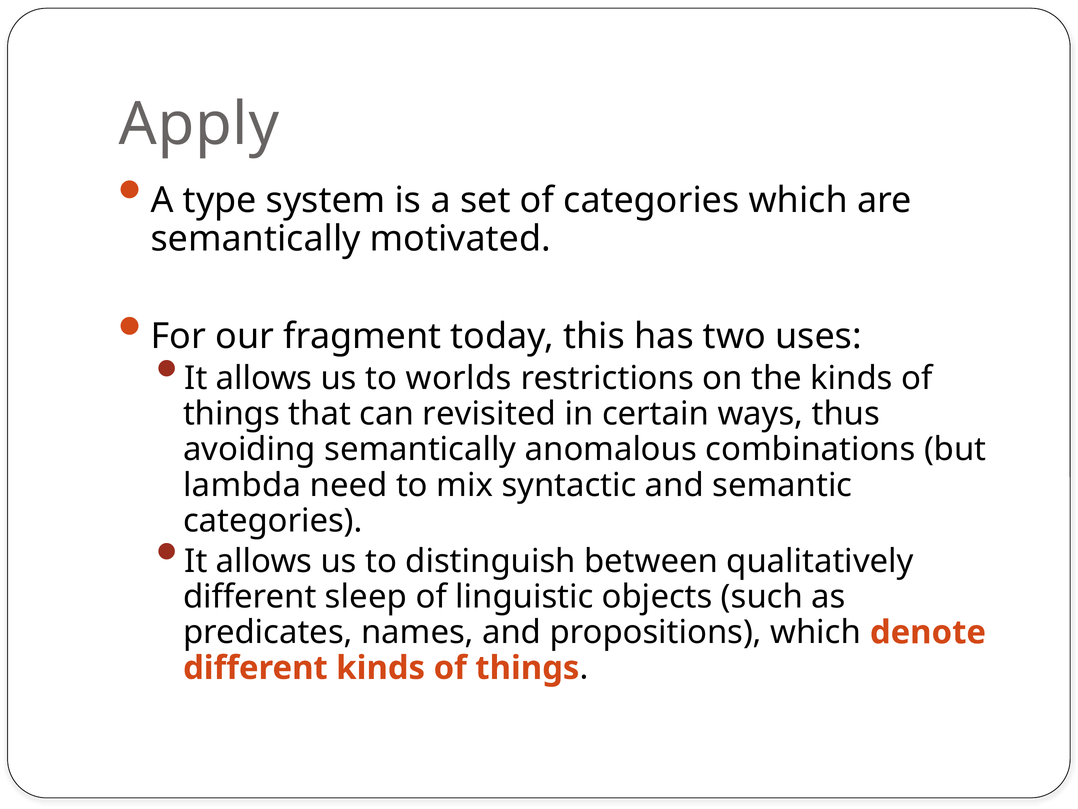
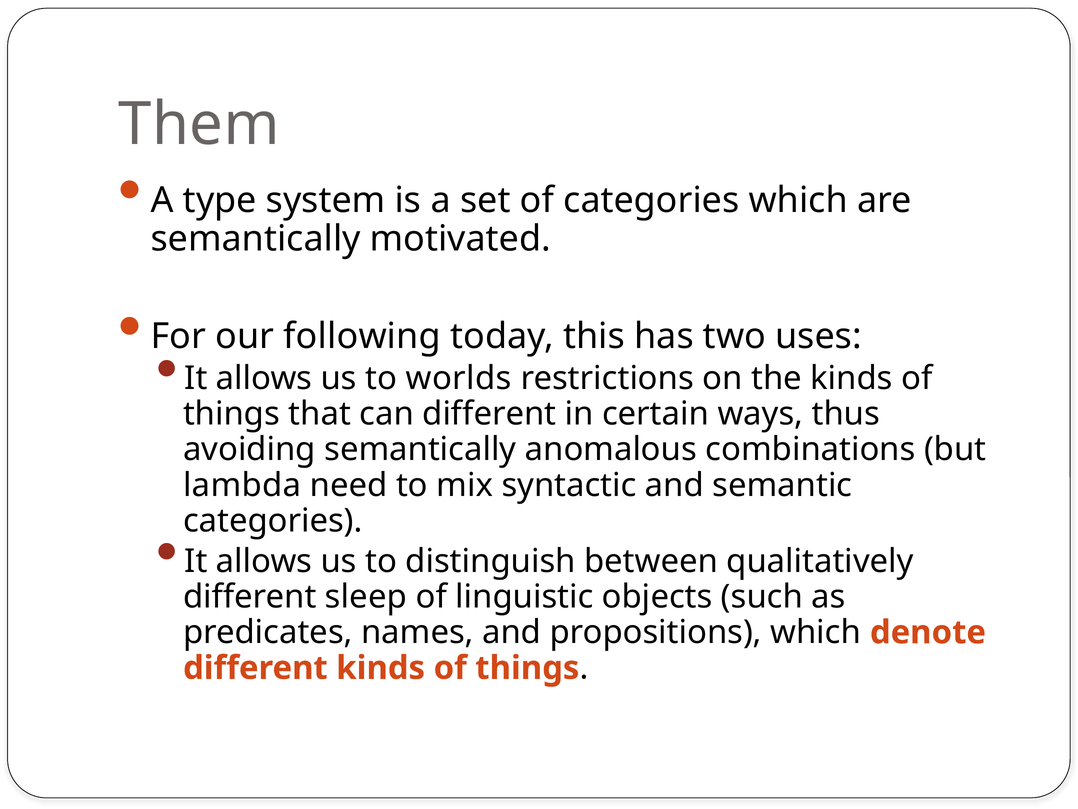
Apply: Apply -> Them
fragment: fragment -> following
can revisited: revisited -> different
